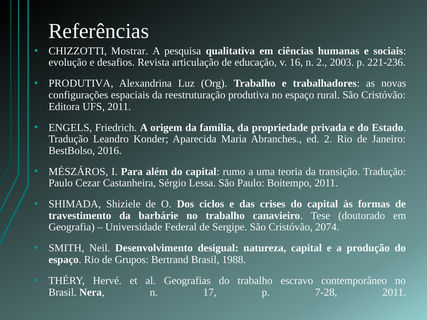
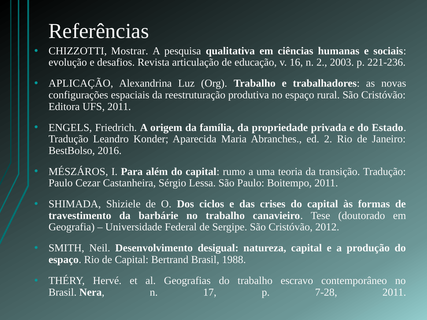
PRODUTIVA at (81, 84): PRODUTIVA -> APLICAÇÃO
2074: 2074 -> 2012
de Grupos: Grupos -> Capital
